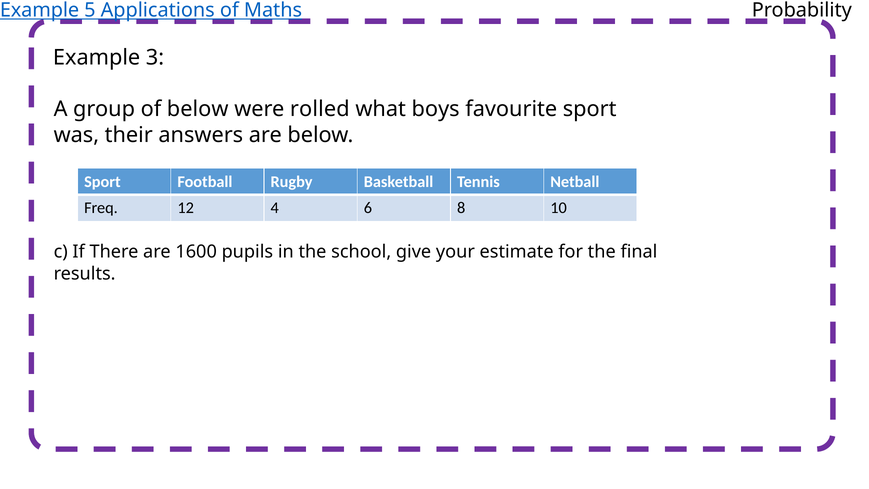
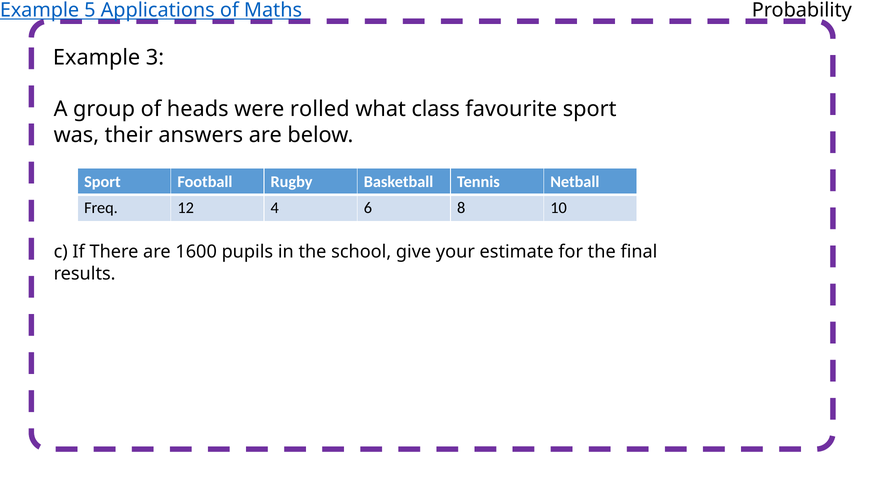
of below: below -> heads
boys: boys -> class
